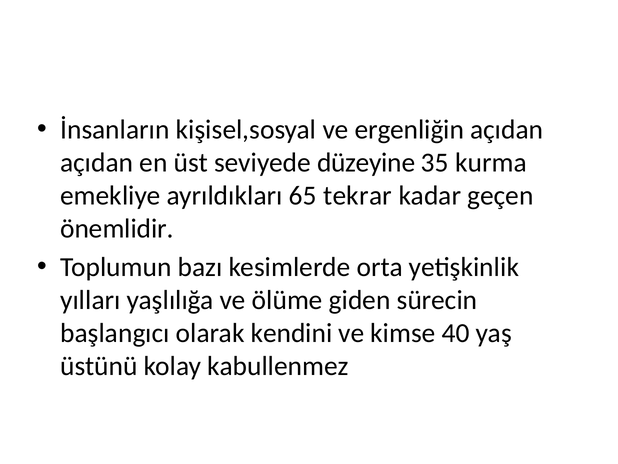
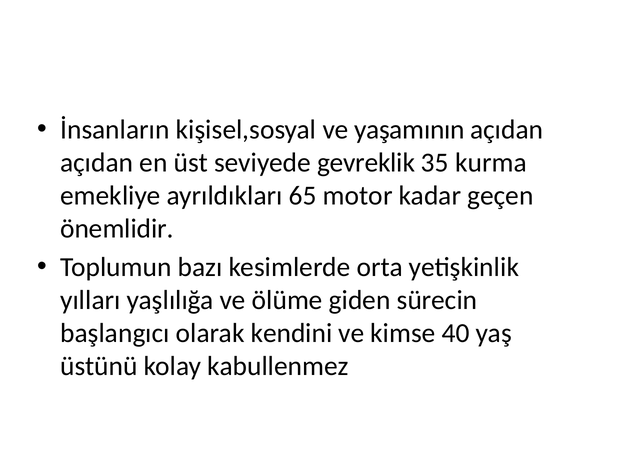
ergenliğin: ergenliğin -> yaşamının
düzeyine: düzeyine -> gevreklik
tekrar: tekrar -> motor
